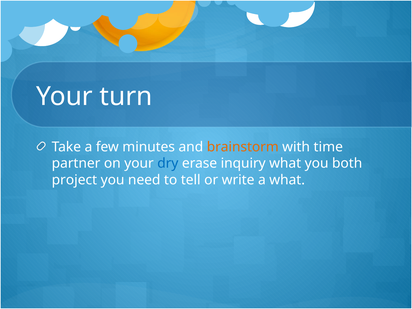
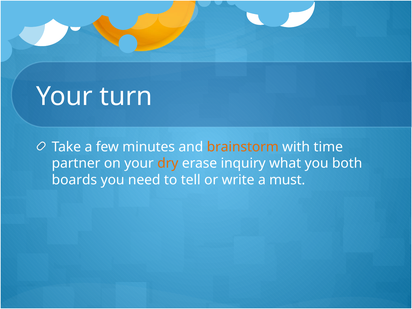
dry colour: blue -> orange
project: project -> boards
a what: what -> must
